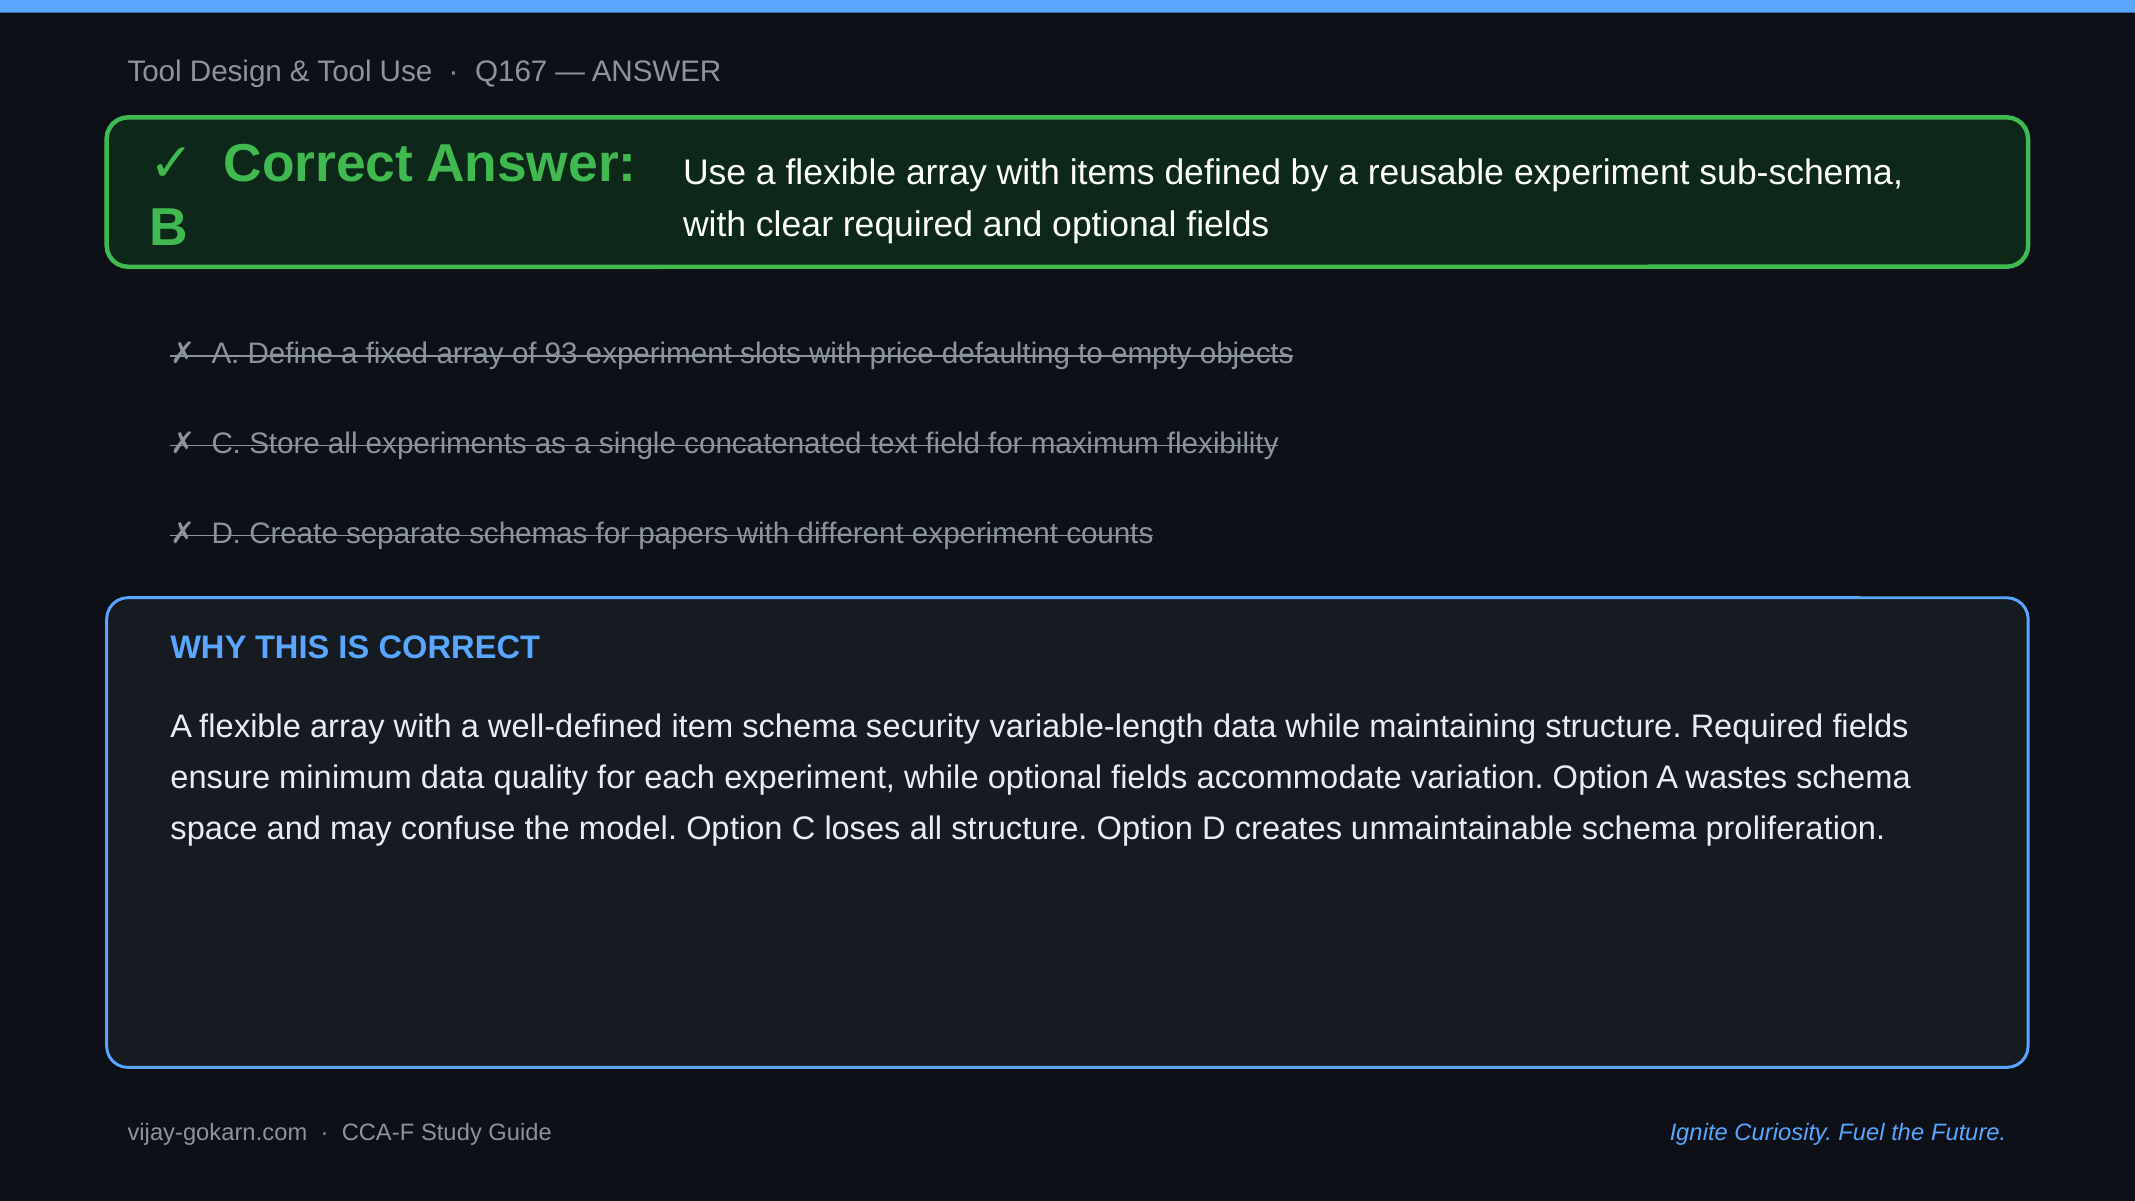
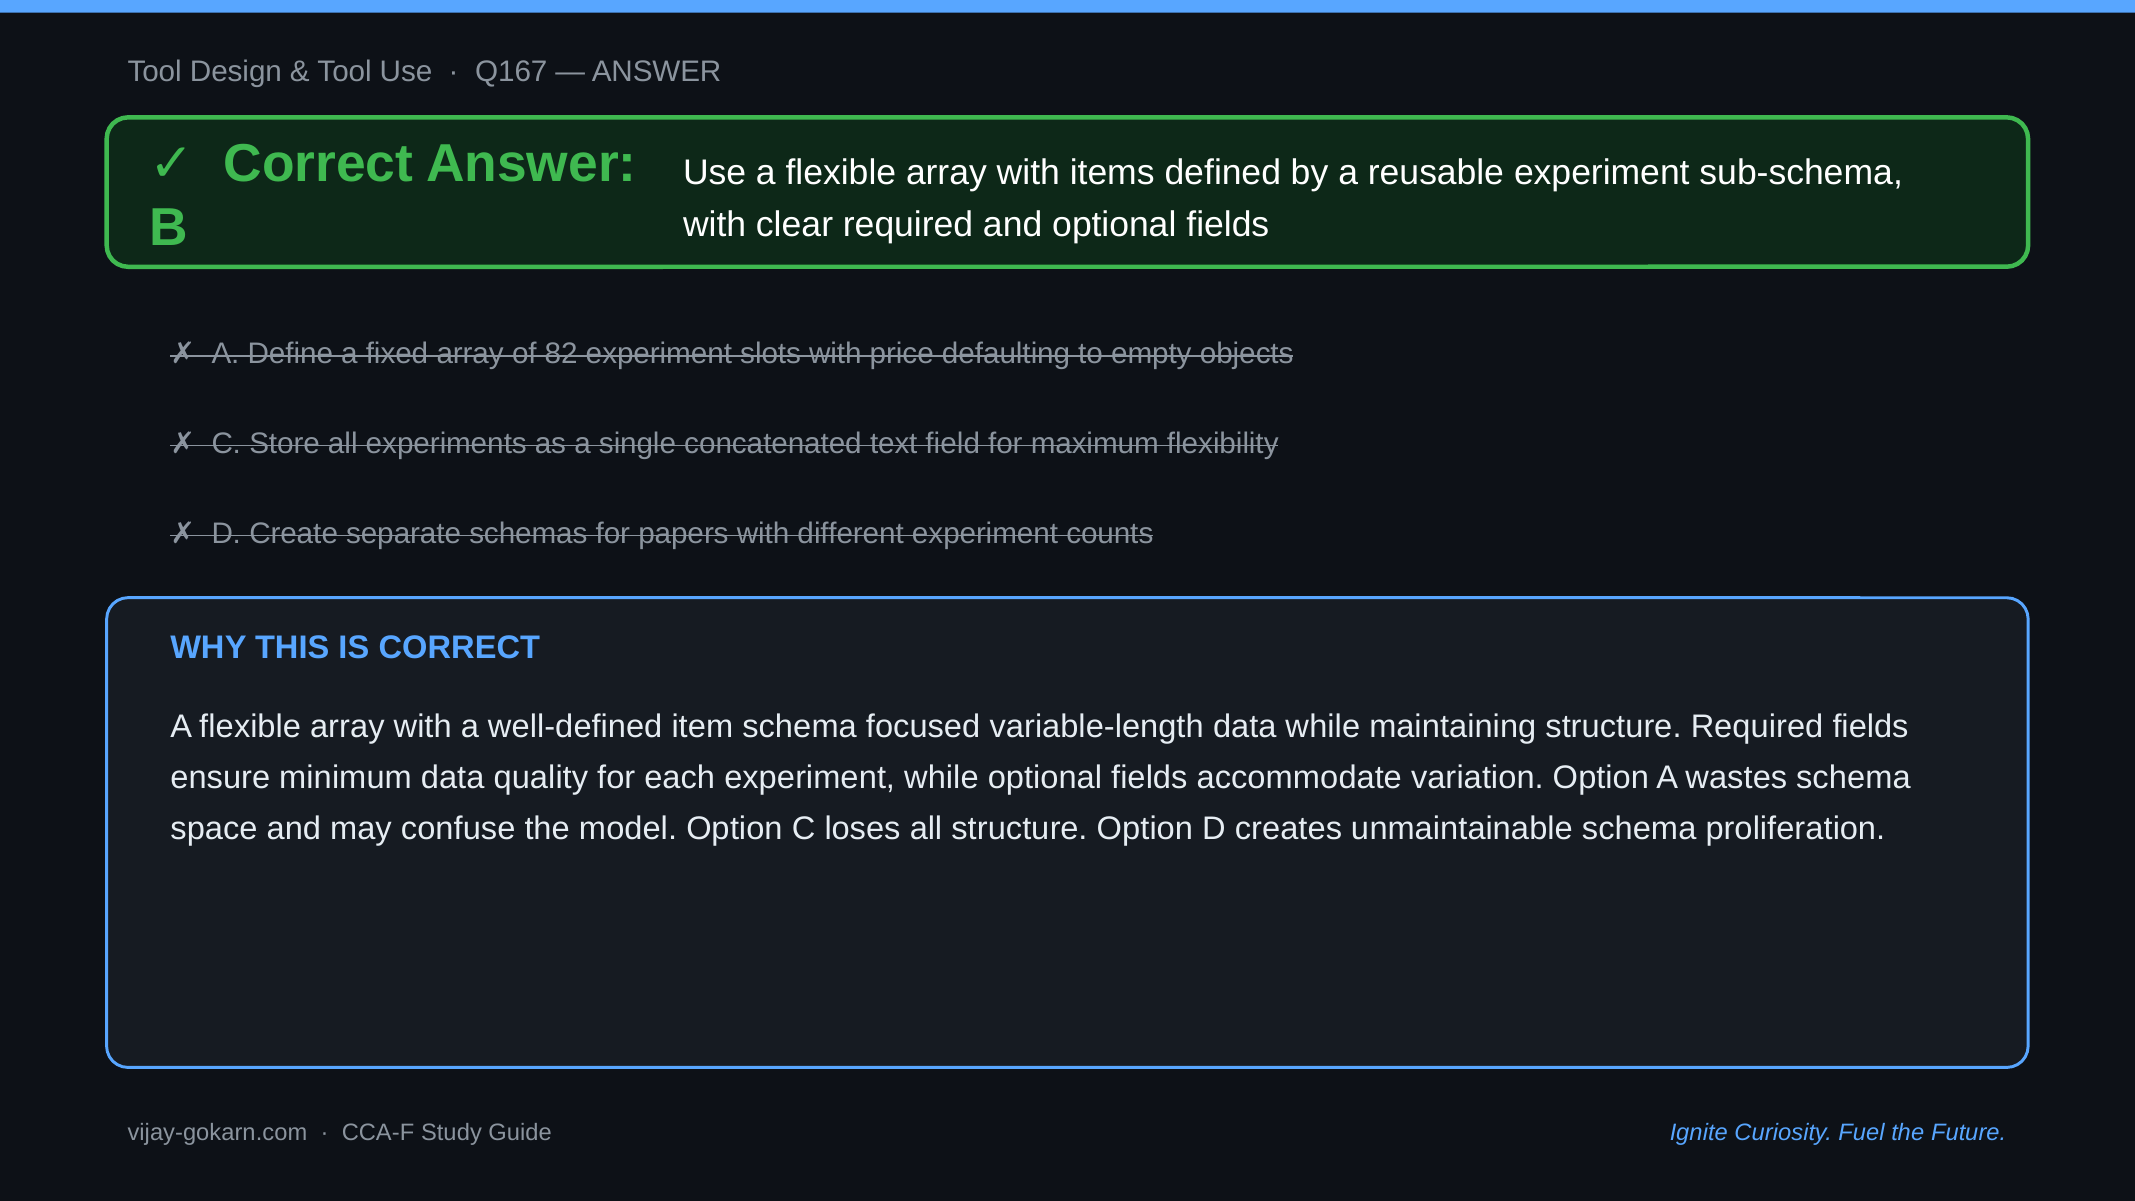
93: 93 -> 82
security: security -> focused
